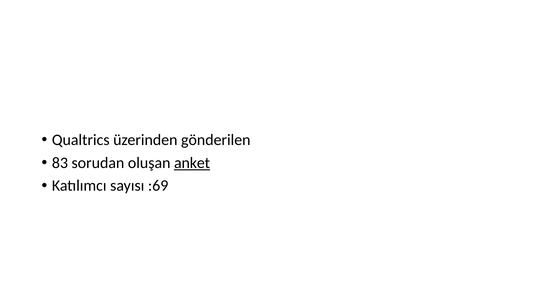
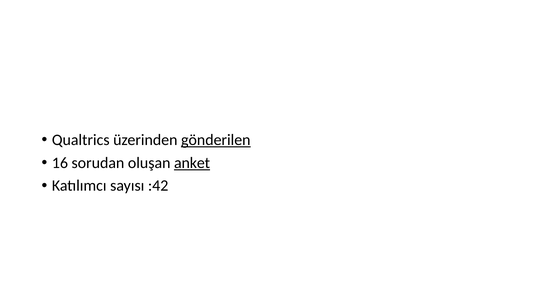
gönderilen underline: none -> present
83: 83 -> 16
:69: :69 -> :42
